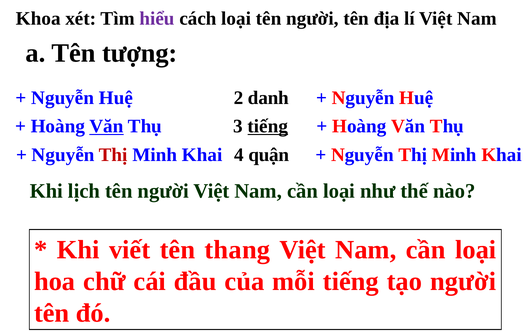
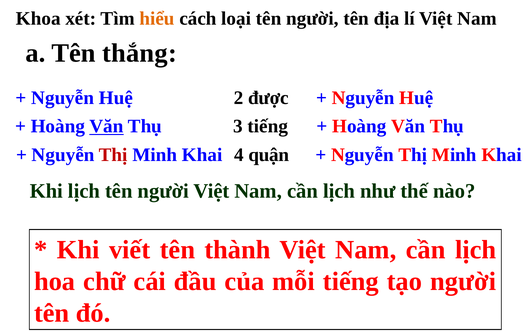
hiểu colour: purple -> orange
tượng: tượng -> thắng
danh: danh -> được
tiếng at (268, 126) underline: present -> none
loại at (339, 191): loại -> lịch
thang: thang -> thành
loại at (476, 250): loại -> lịch
